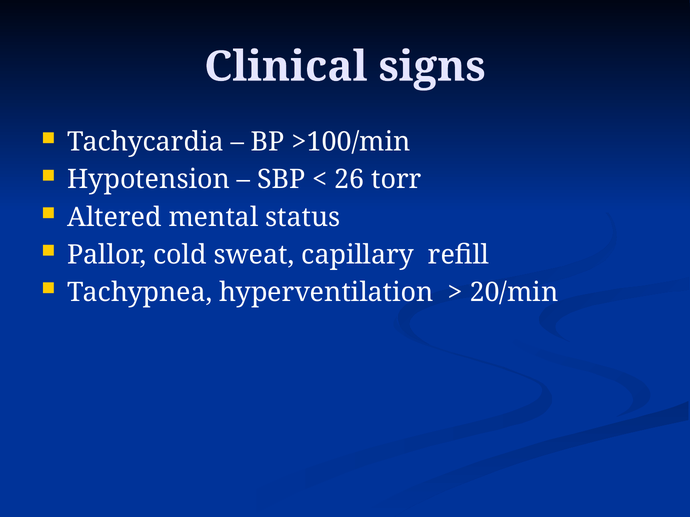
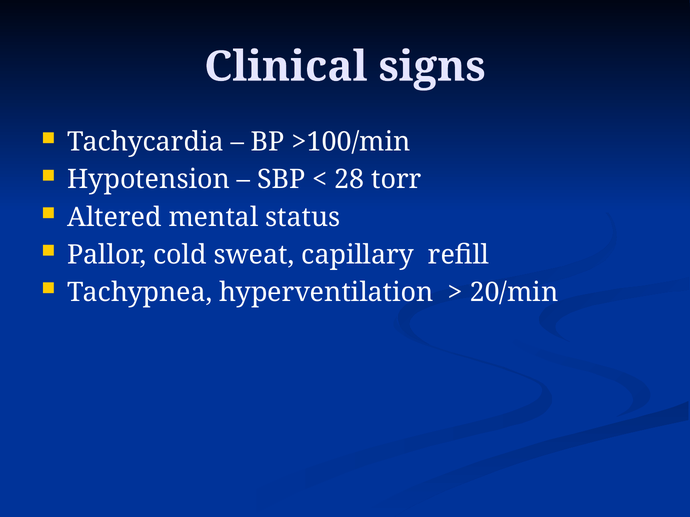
26: 26 -> 28
